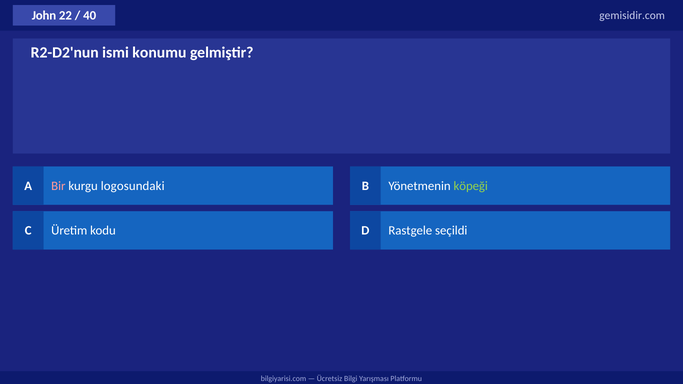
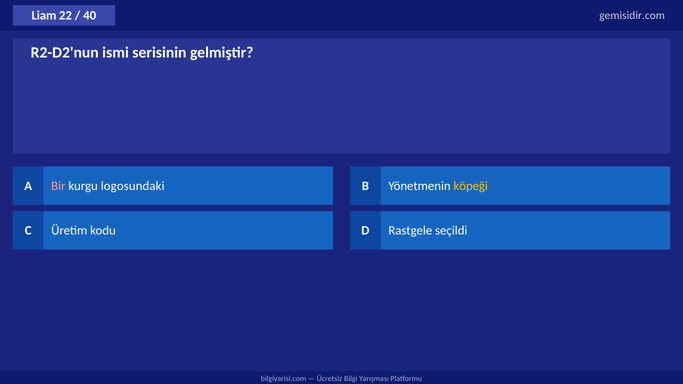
John: John -> Liam
konumu: konumu -> serisinin
köpeği colour: light green -> yellow
